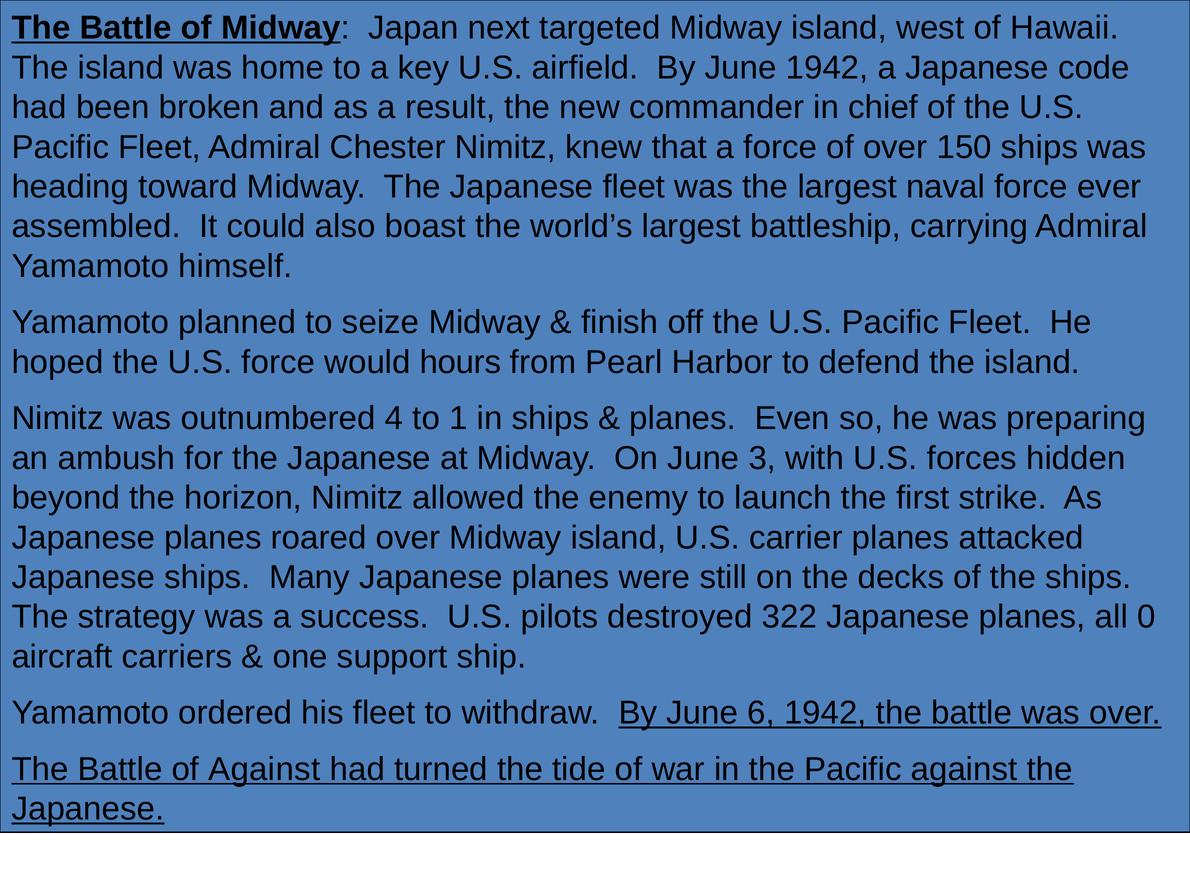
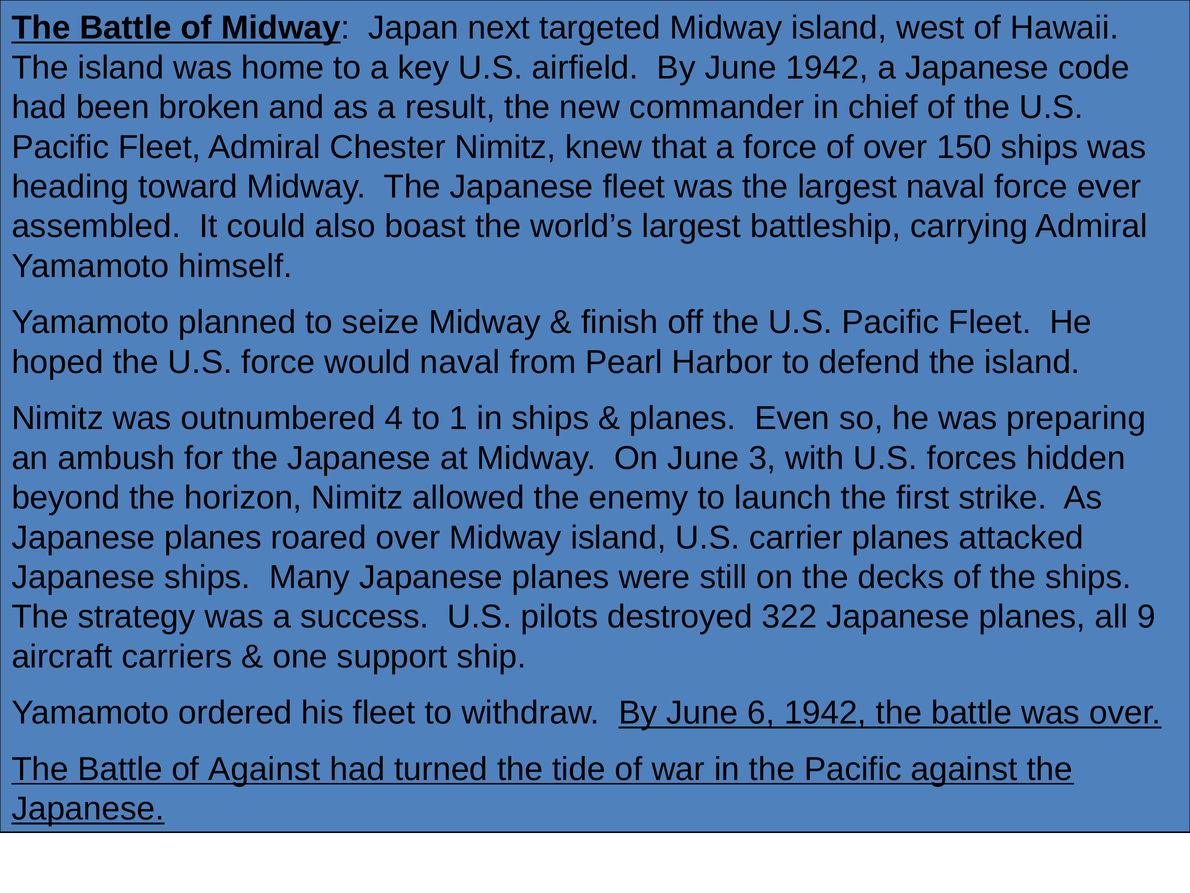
would hours: hours -> naval
0: 0 -> 9
